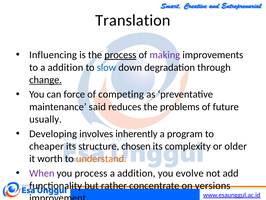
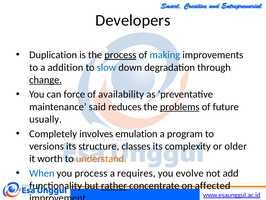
Translation: Translation -> Developers
Influencing: Influencing -> Duplication
making colour: purple -> blue
competing: competing -> availability
problems underline: none -> present
Developing: Developing -> Completely
inherently: inherently -> emulation
cheaper: cheaper -> versions
chosen: chosen -> classes
When colour: purple -> blue
addition at (136, 173): addition -> requires
rather underline: none -> present
versions: versions -> affected
